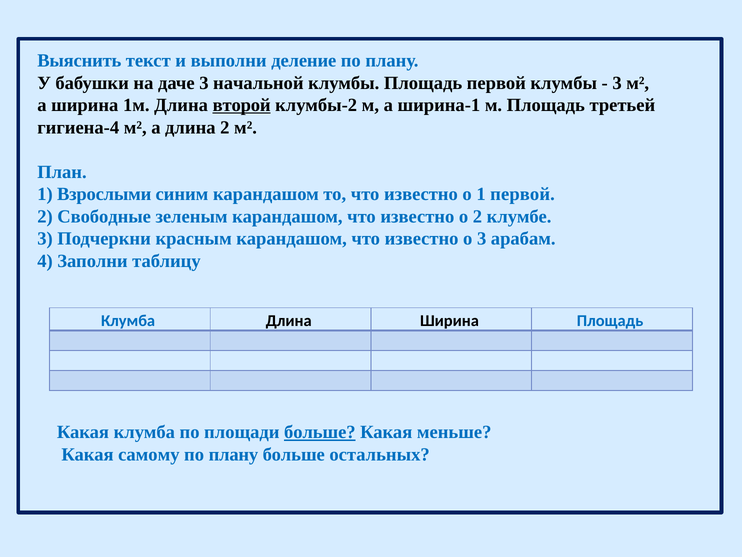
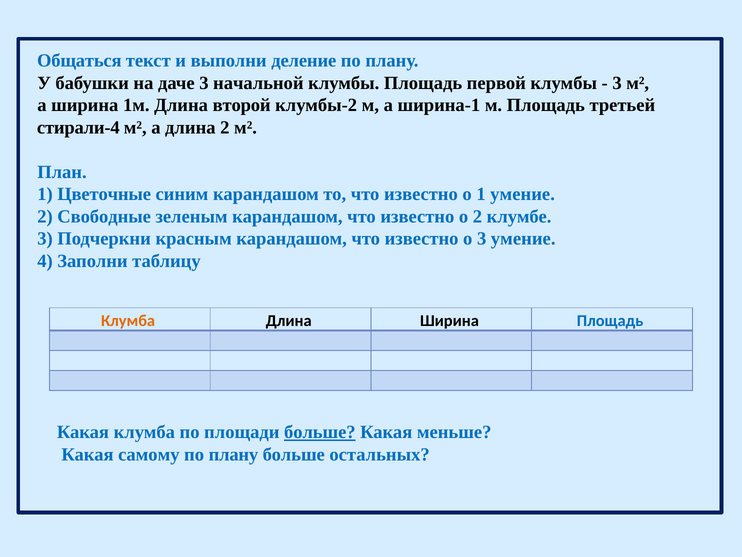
Выяснить: Выяснить -> Общаться
второй underline: present -> none
гигиена-4: гигиена-4 -> стирали-4
Взрослыми: Взрослыми -> Цветочные
1 первой: первой -> умение
3 арабам: арабам -> умение
Клумба at (128, 321) colour: blue -> orange
